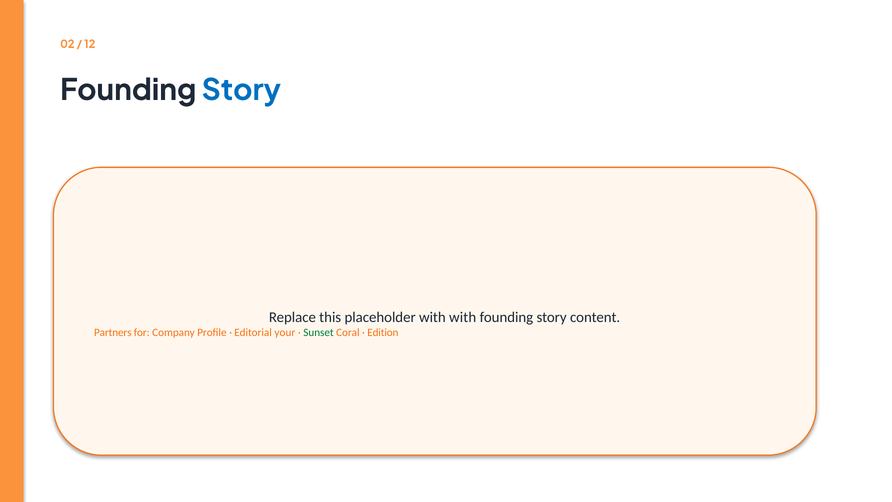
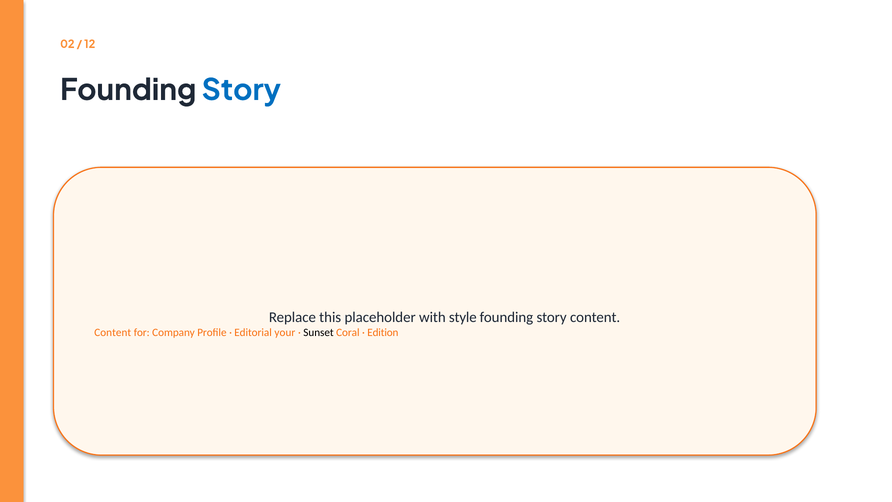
with with: with -> style
Partners at (113, 332): Partners -> Content
Sunset colour: green -> black
